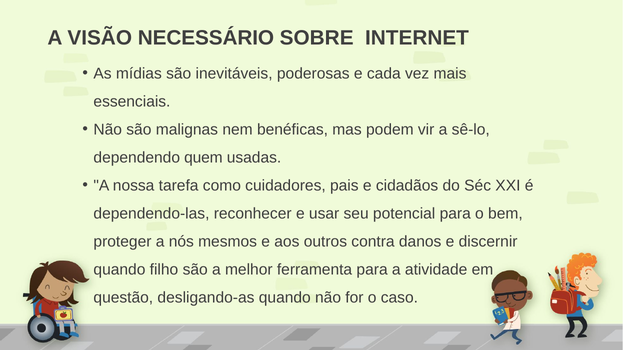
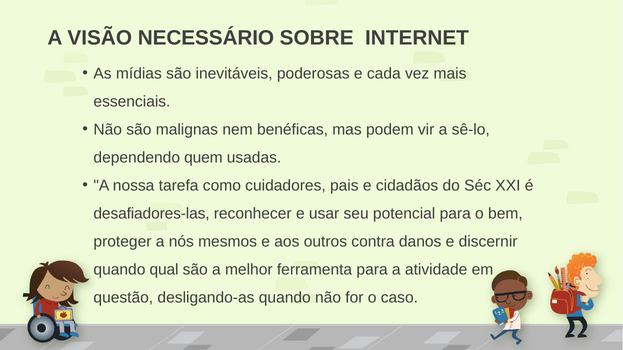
dependendo-las: dependendo-las -> desafiadores-las
filho: filho -> qual
